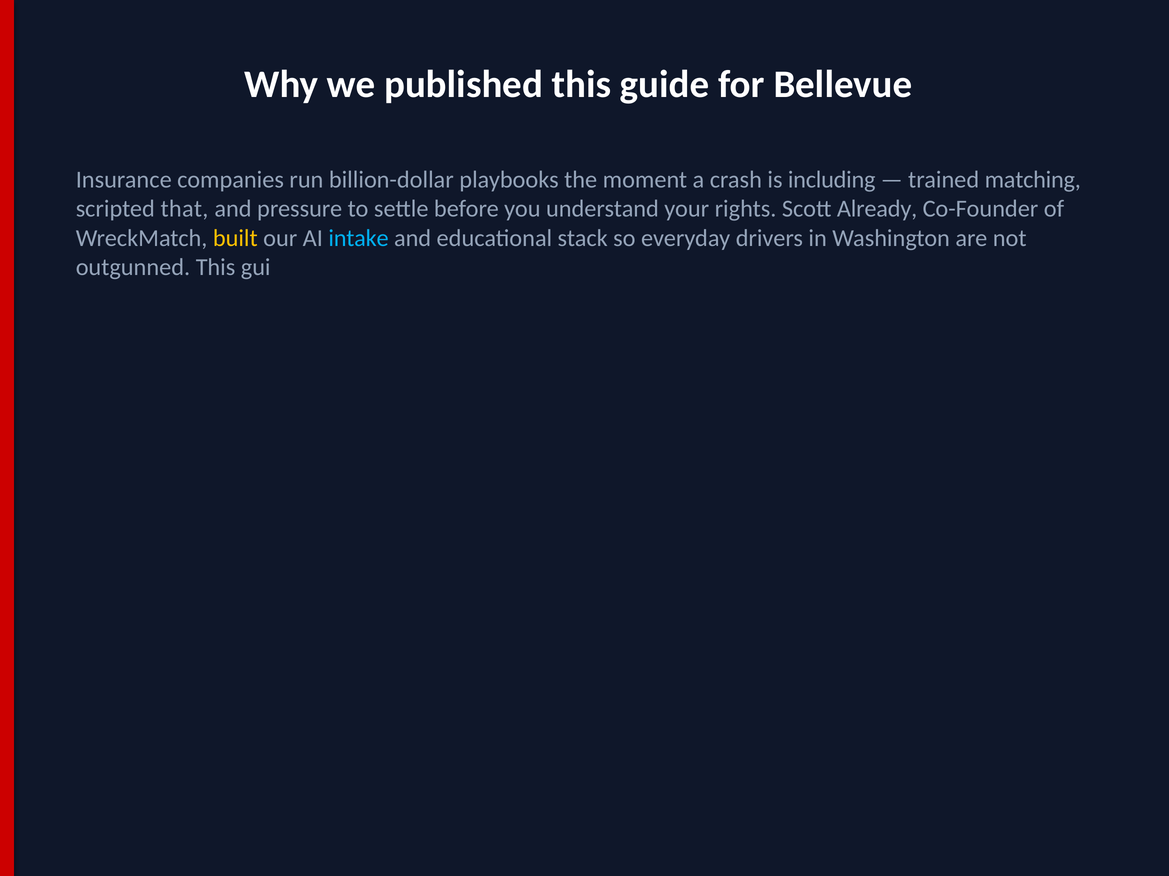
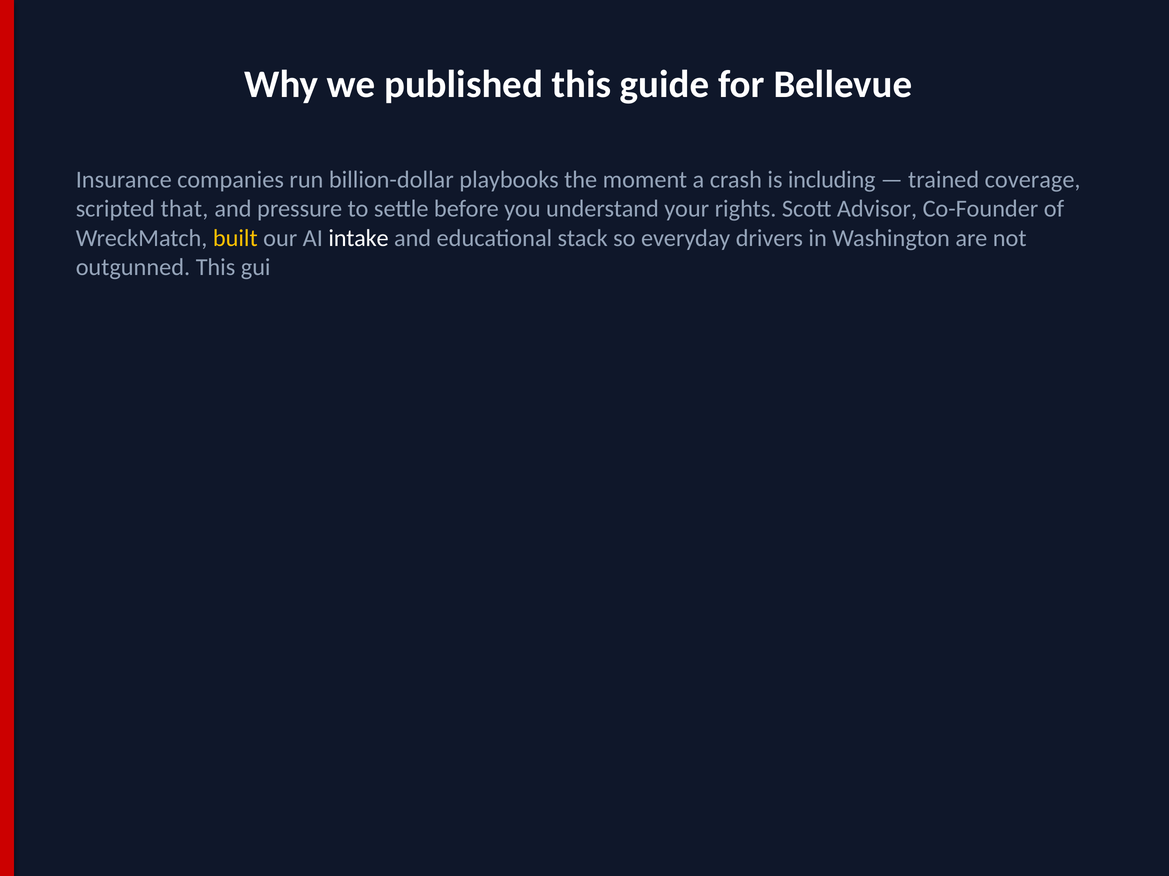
matching: matching -> coverage
Already: Already -> Advisor
intake colour: light blue -> white
